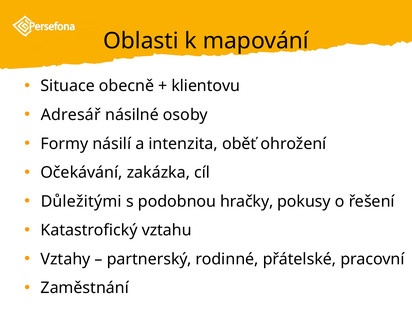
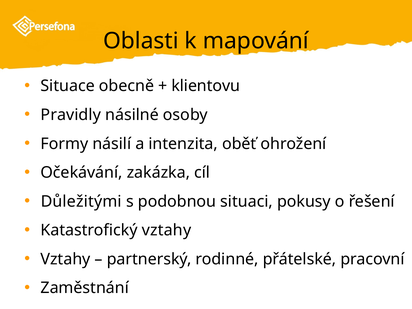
Adresář: Adresář -> Pravidly
hračky: hračky -> situaci
Katastrofický vztahu: vztahu -> vztahy
